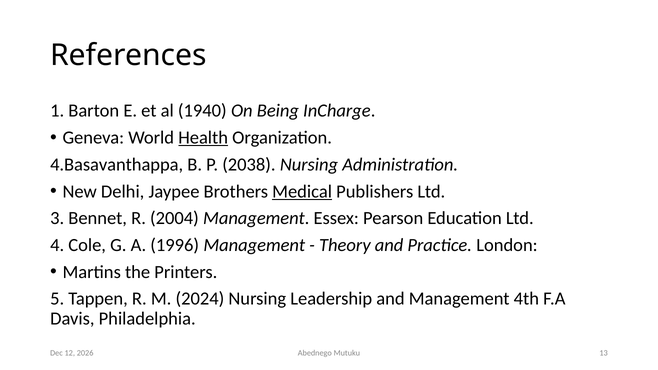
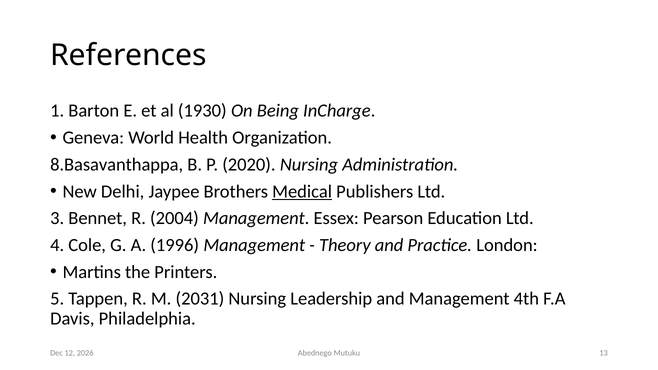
1940: 1940 -> 1930
Health underline: present -> none
4.Basavanthappa: 4.Basavanthappa -> 8.Basavanthappa
2038: 2038 -> 2020
2024: 2024 -> 2031
